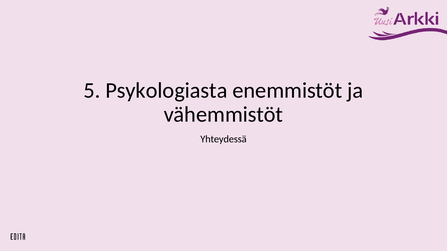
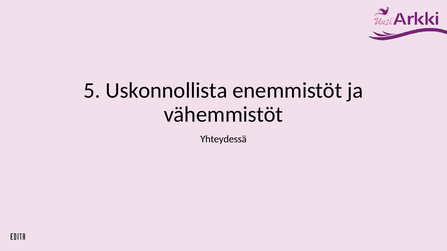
Psykologiasta: Psykologiasta -> Uskonnollista
